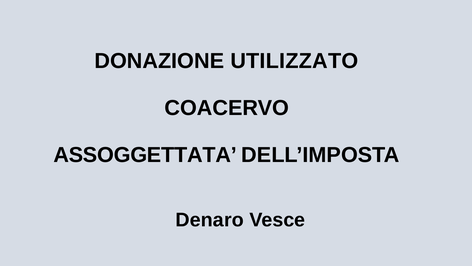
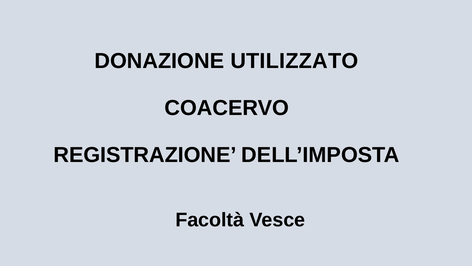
ASSOGGETTATA: ASSOGGETTATA -> REGISTRAZIONE
Denaro: Denaro -> Facoltà
